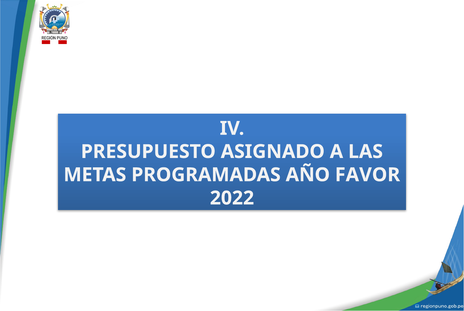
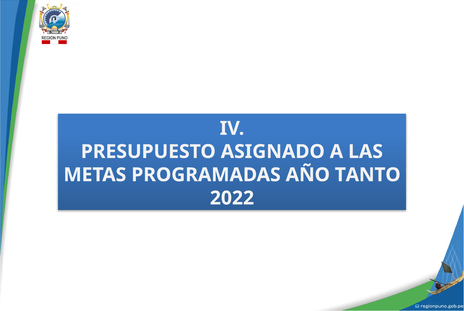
FAVOR: FAVOR -> TANTO
